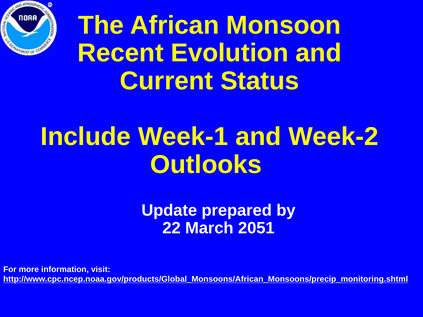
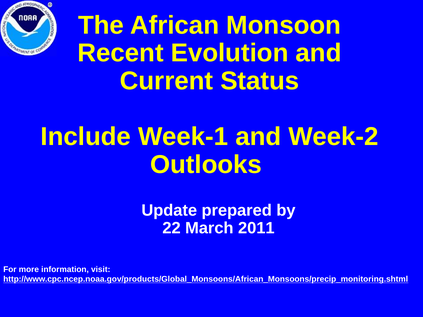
2051: 2051 -> 2011
